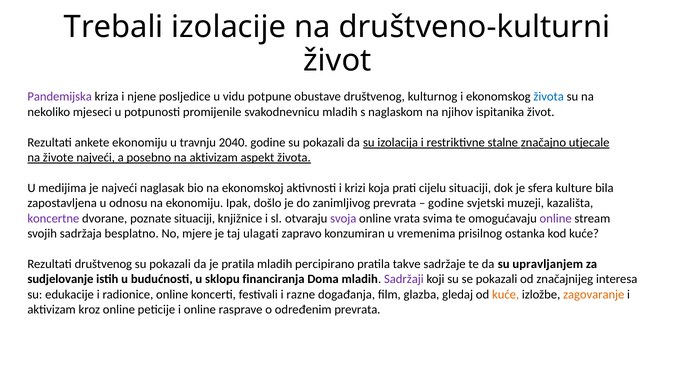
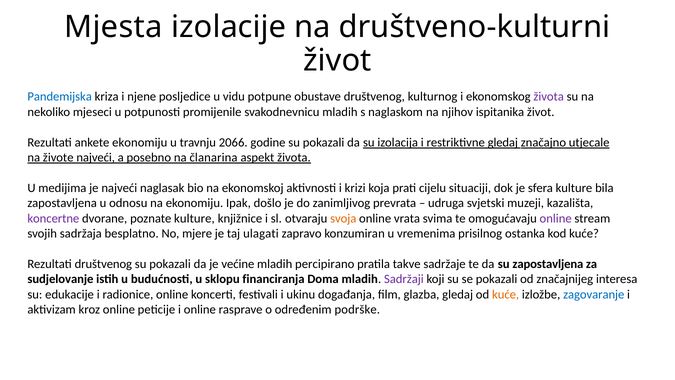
Trebali: Trebali -> Mjesta
Pandemijska colour: purple -> blue
života at (549, 97) colour: blue -> purple
2040: 2040 -> 2066
restriktivne stalne: stalne -> gledaj
na aktivizam: aktivizam -> članarina
godine at (446, 203): godine -> udruga
poznate situaciji: situaciji -> kulture
svoja colour: purple -> orange
je pratila: pratila -> većine
su upravljanjem: upravljanjem -> zapostavljena
razne: razne -> ukinu
zagovaranje colour: orange -> blue
određenim prevrata: prevrata -> podrške
